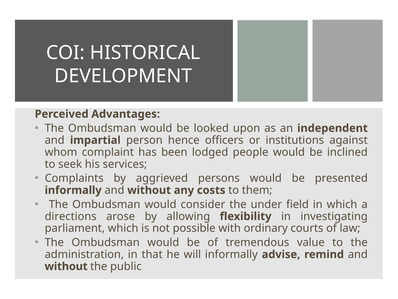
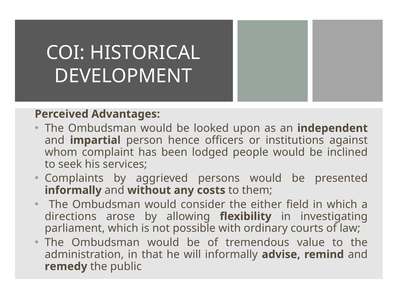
under: under -> either
without at (66, 266): without -> remedy
